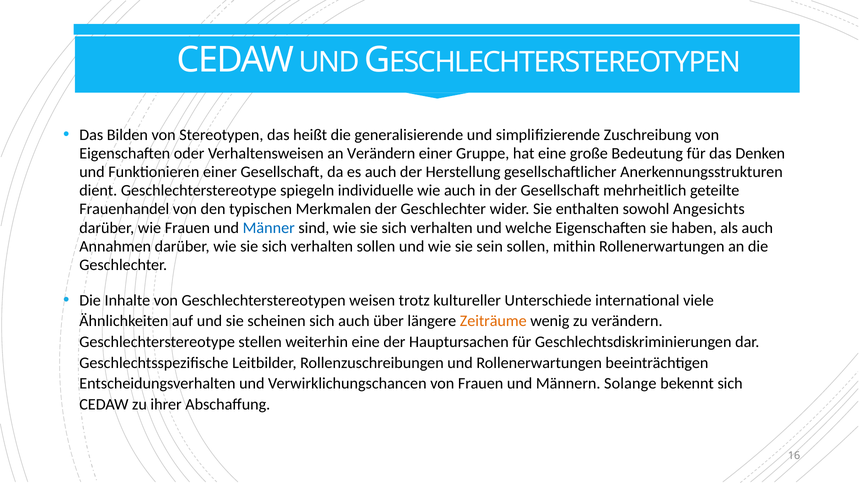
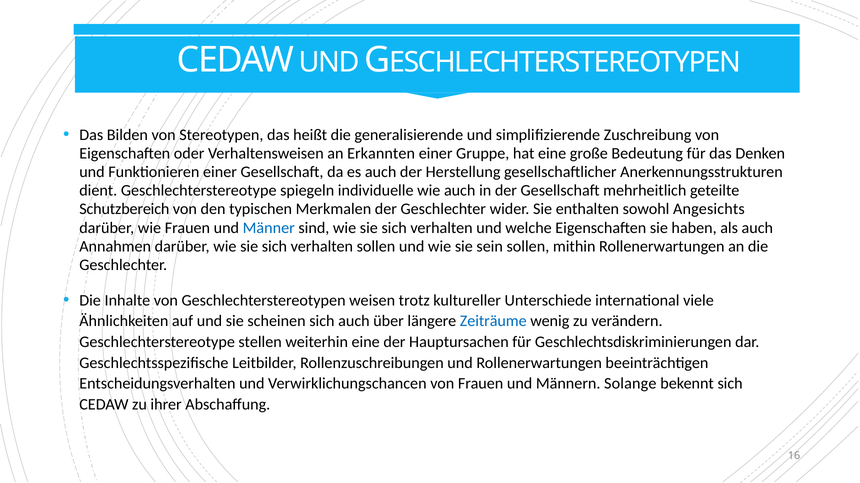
an Verändern: Verändern -> Erkannten
Frauenhandel: Frauenhandel -> Schutzbereich
Zeiträume colour: orange -> blue
